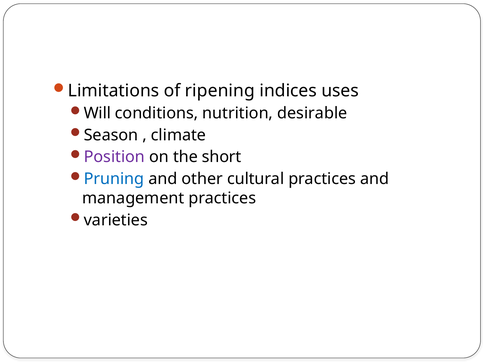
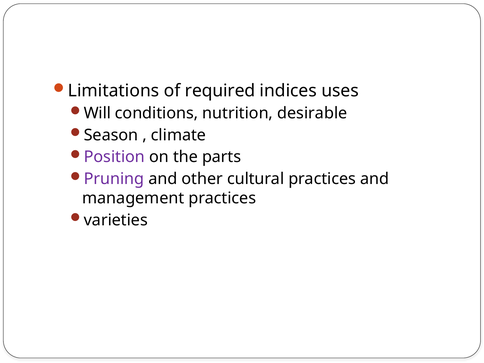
ripening: ripening -> required
short: short -> parts
Pruning colour: blue -> purple
